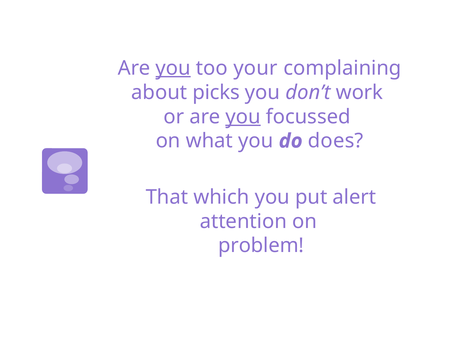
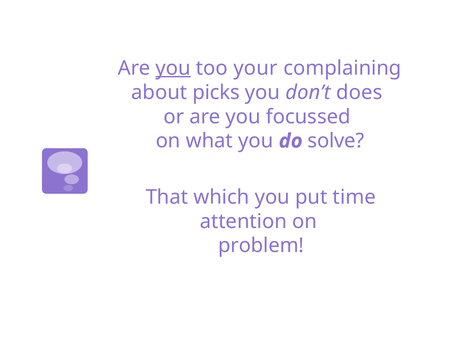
work: work -> does
you at (243, 117) underline: present -> none
does: does -> solve
alert: alert -> time
